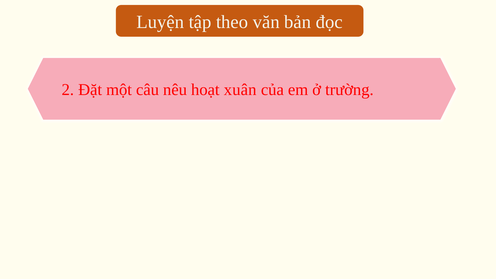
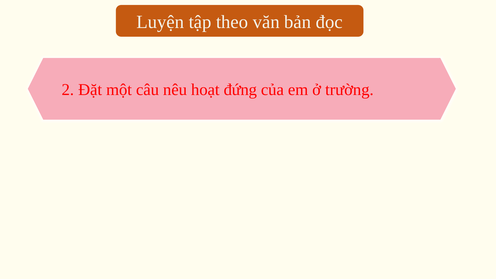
xuân: xuân -> đứng
